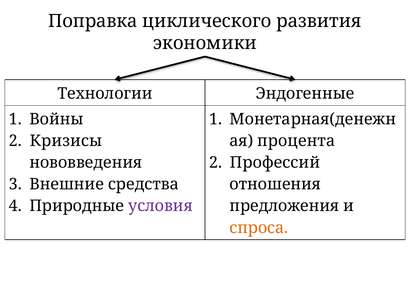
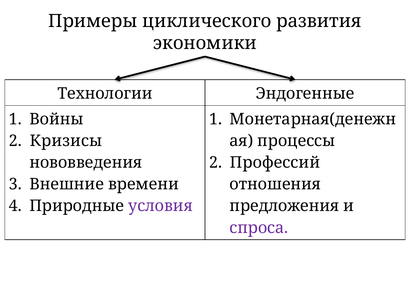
Поправка: Поправка -> Примеры
процента: процента -> процессы
средства: средства -> времени
спроса colour: orange -> purple
